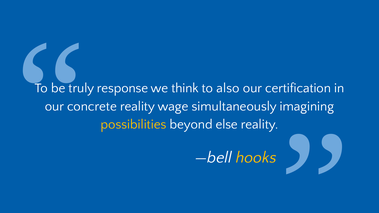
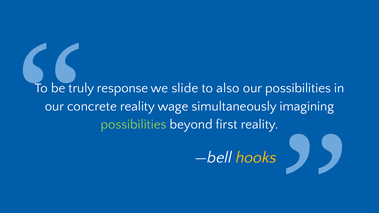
think: think -> slide
our certification: certification -> possibilities
possibilities at (134, 124) colour: yellow -> light green
else: else -> first
